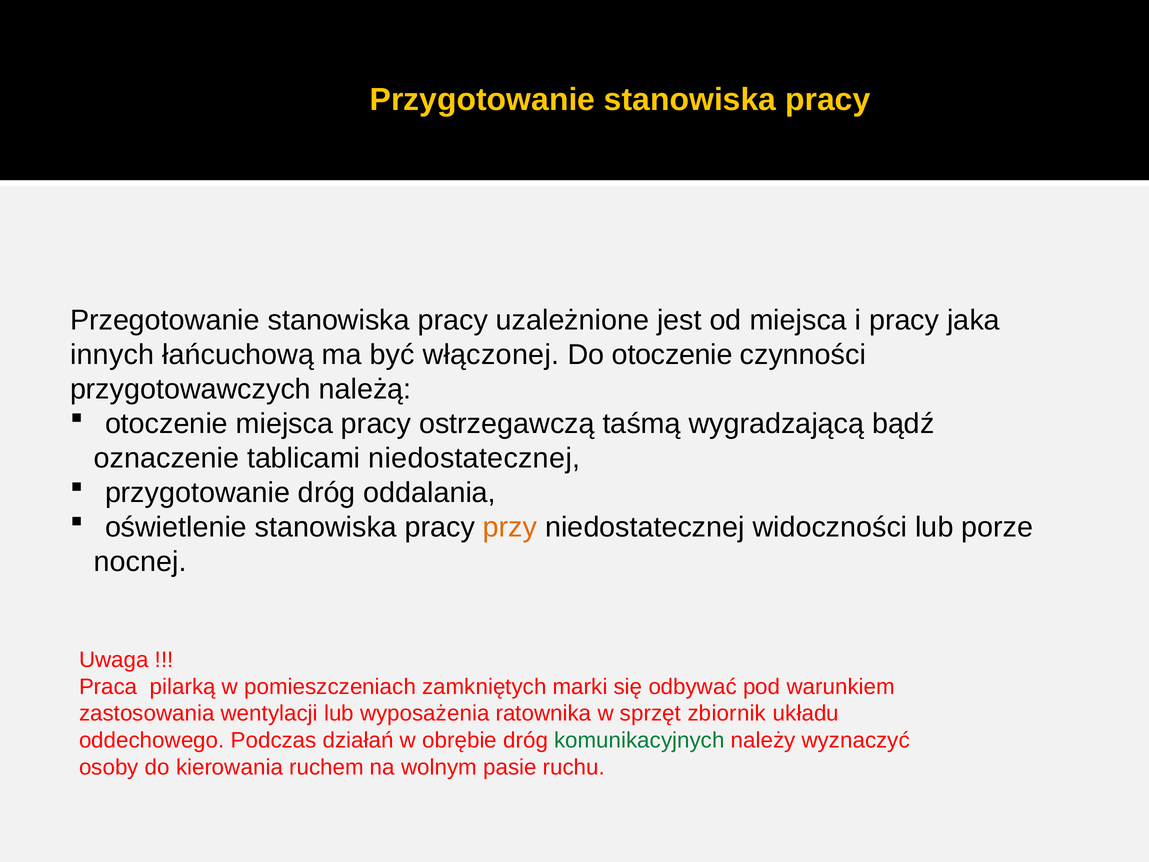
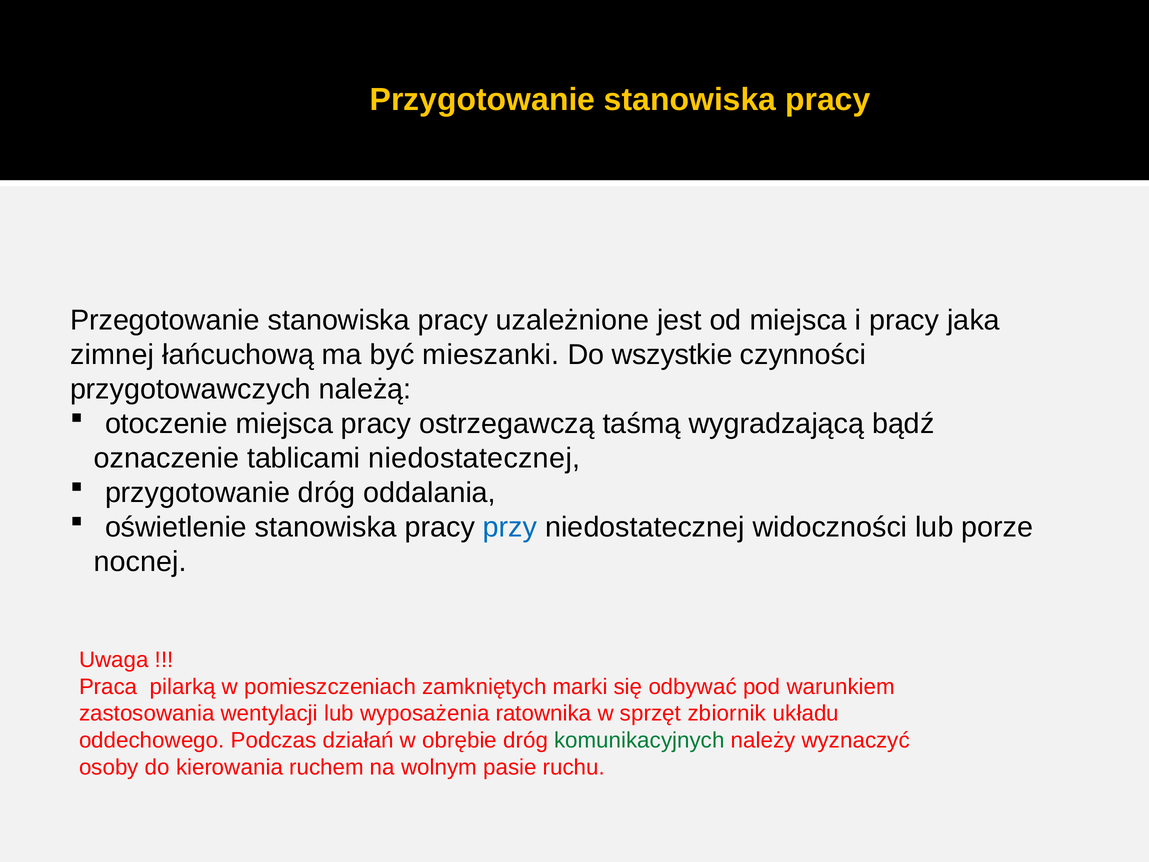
innych: innych -> zimnej
włączonej: włączonej -> mieszanki
Do otoczenie: otoczenie -> wszystkie
przy colour: orange -> blue
